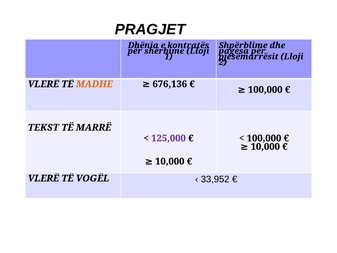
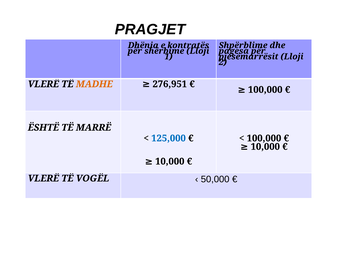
676,136: 676,136 -> 276,951
TEKST: TEKST -> ËSHTË
125,000 colour: purple -> blue
33,952: 33,952 -> 50,000
